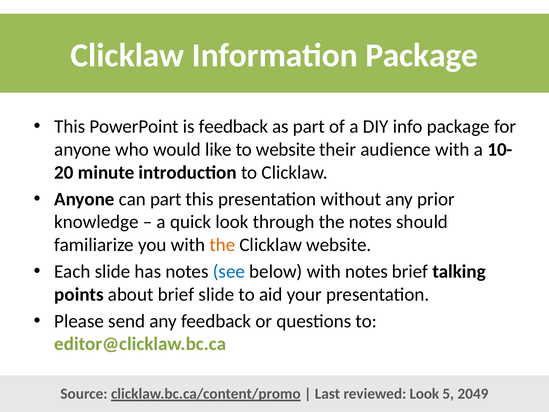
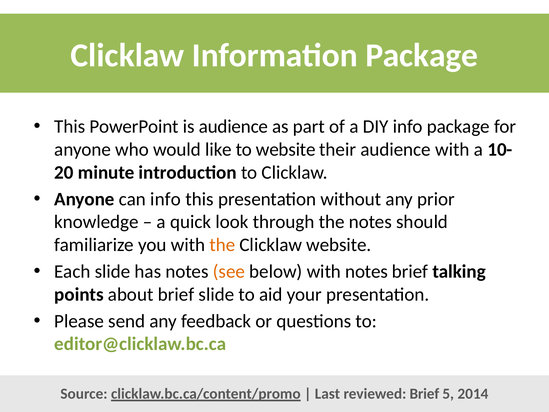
is feedback: feedback -> audience
can part: part -> info
see colour: blue -> orange
reviewed Look: Look -> Brief
2049: 2049 -> 2014
